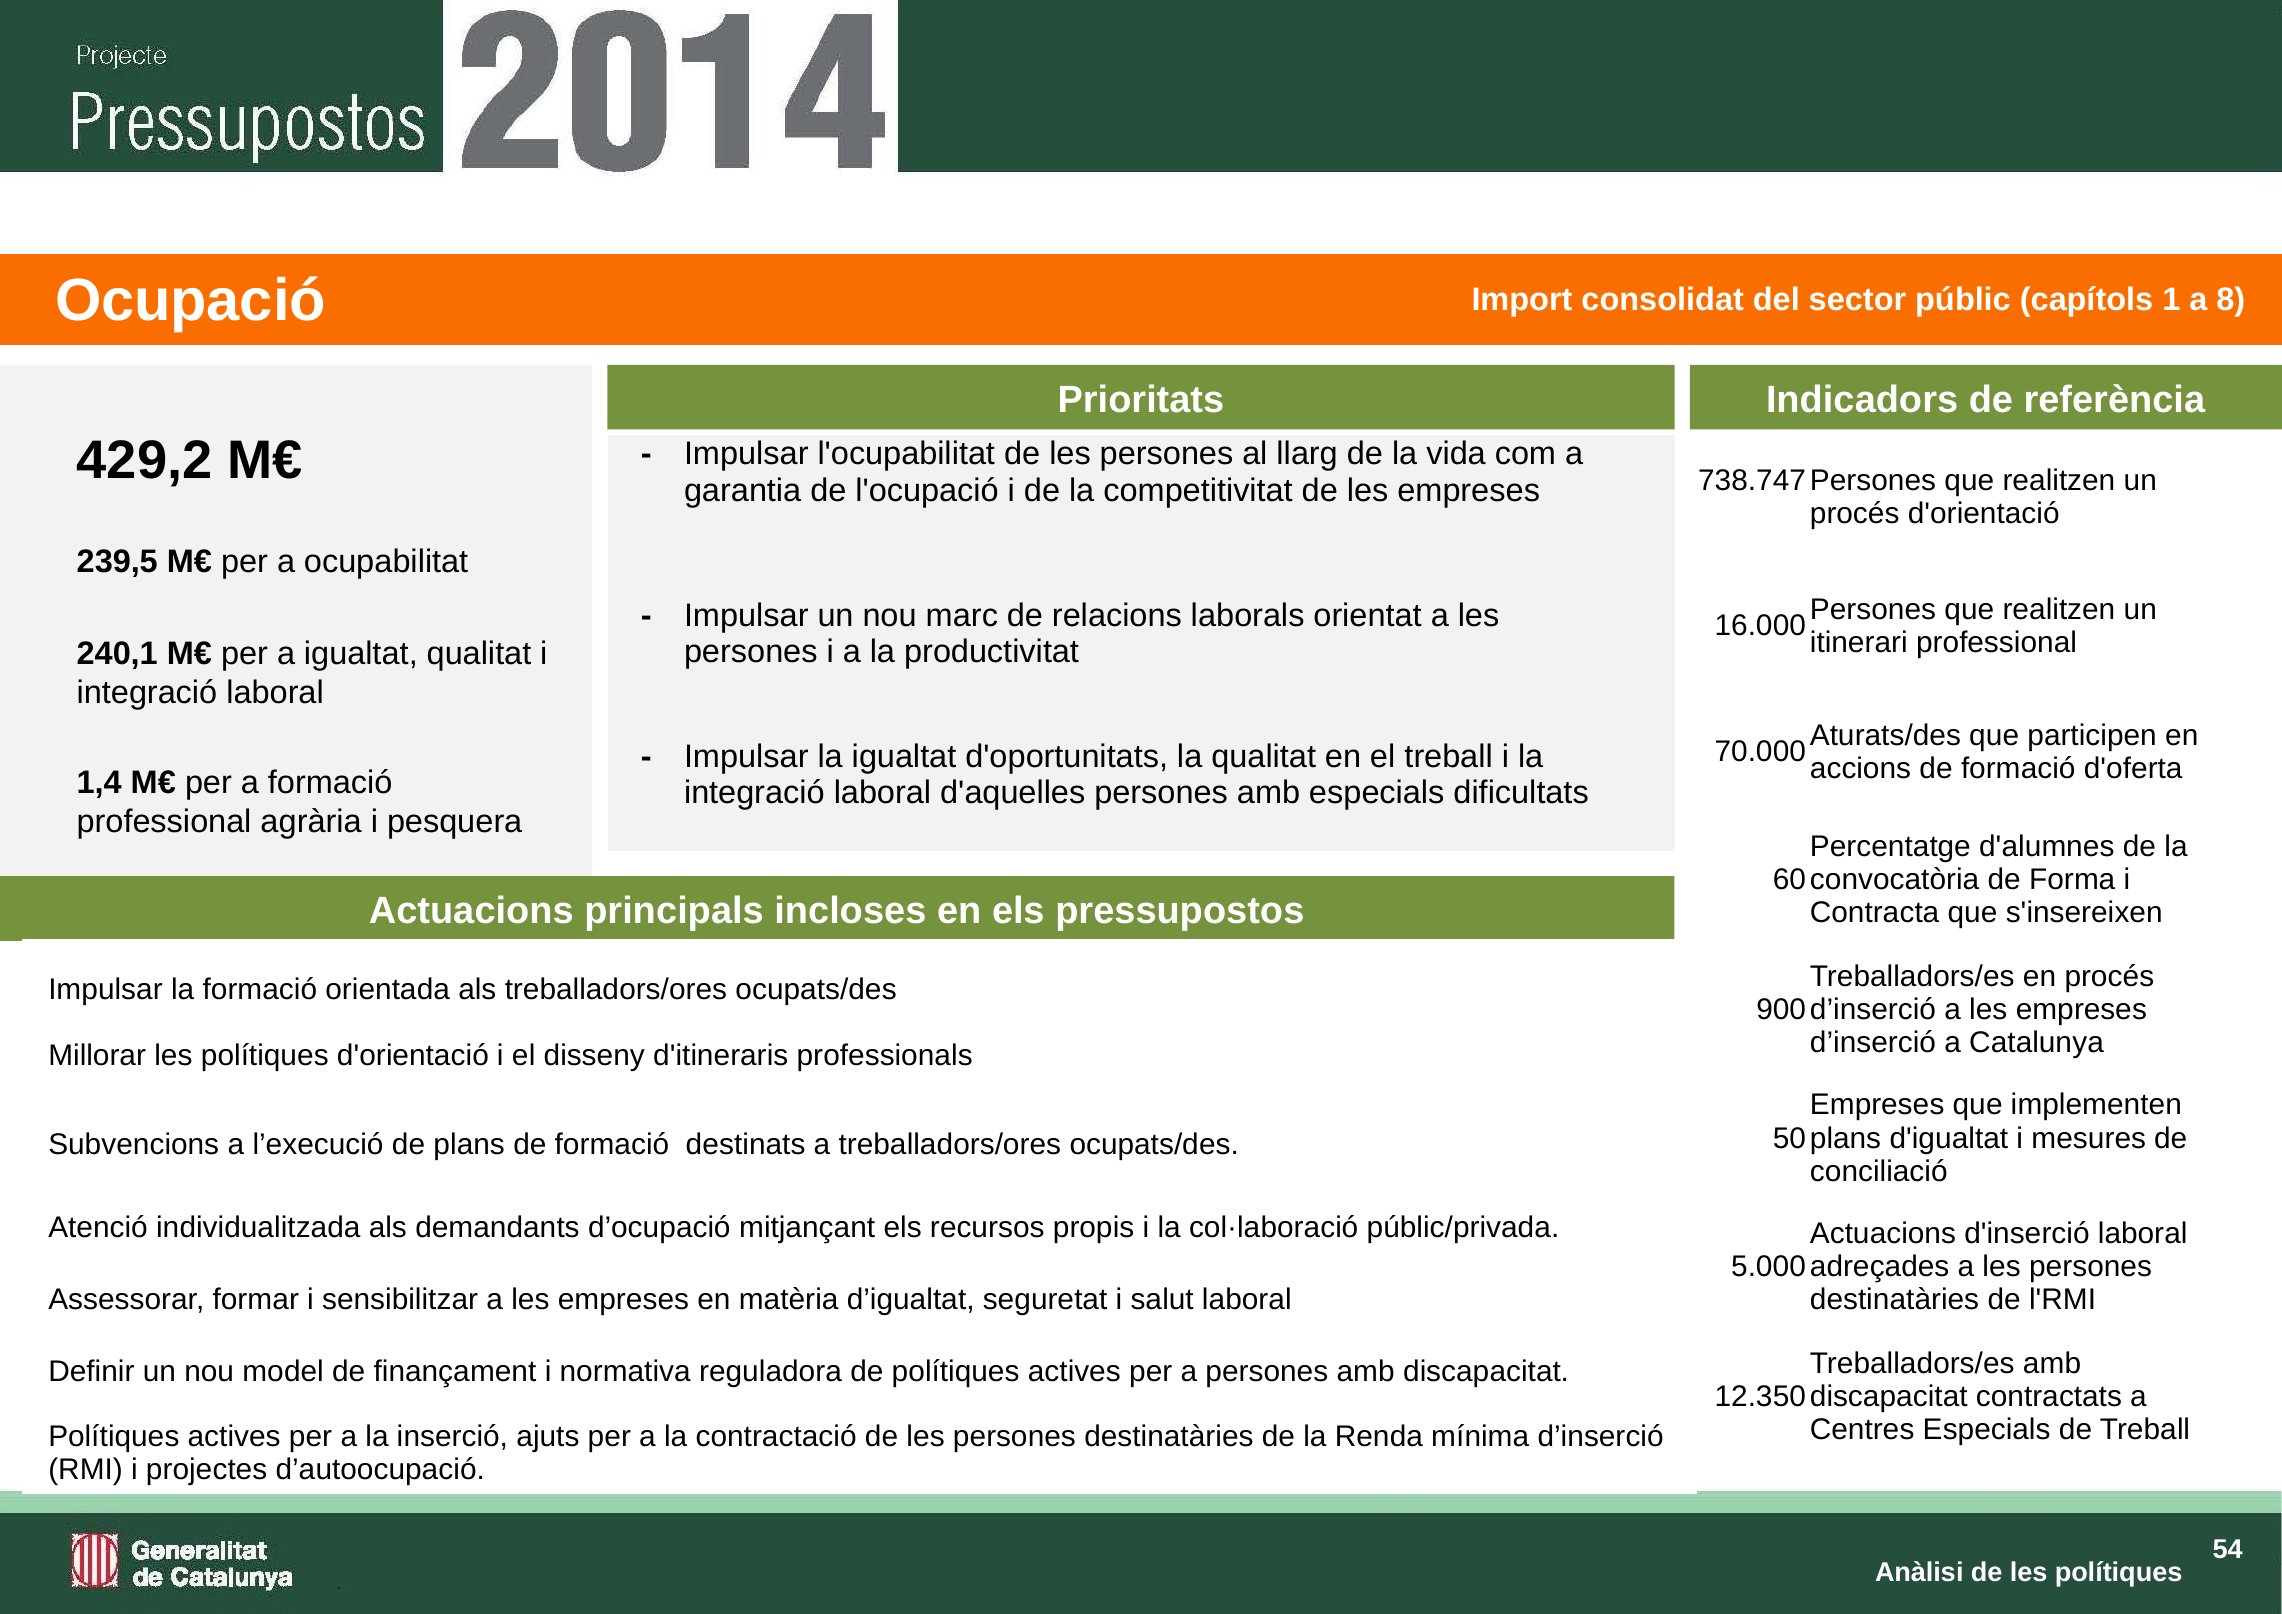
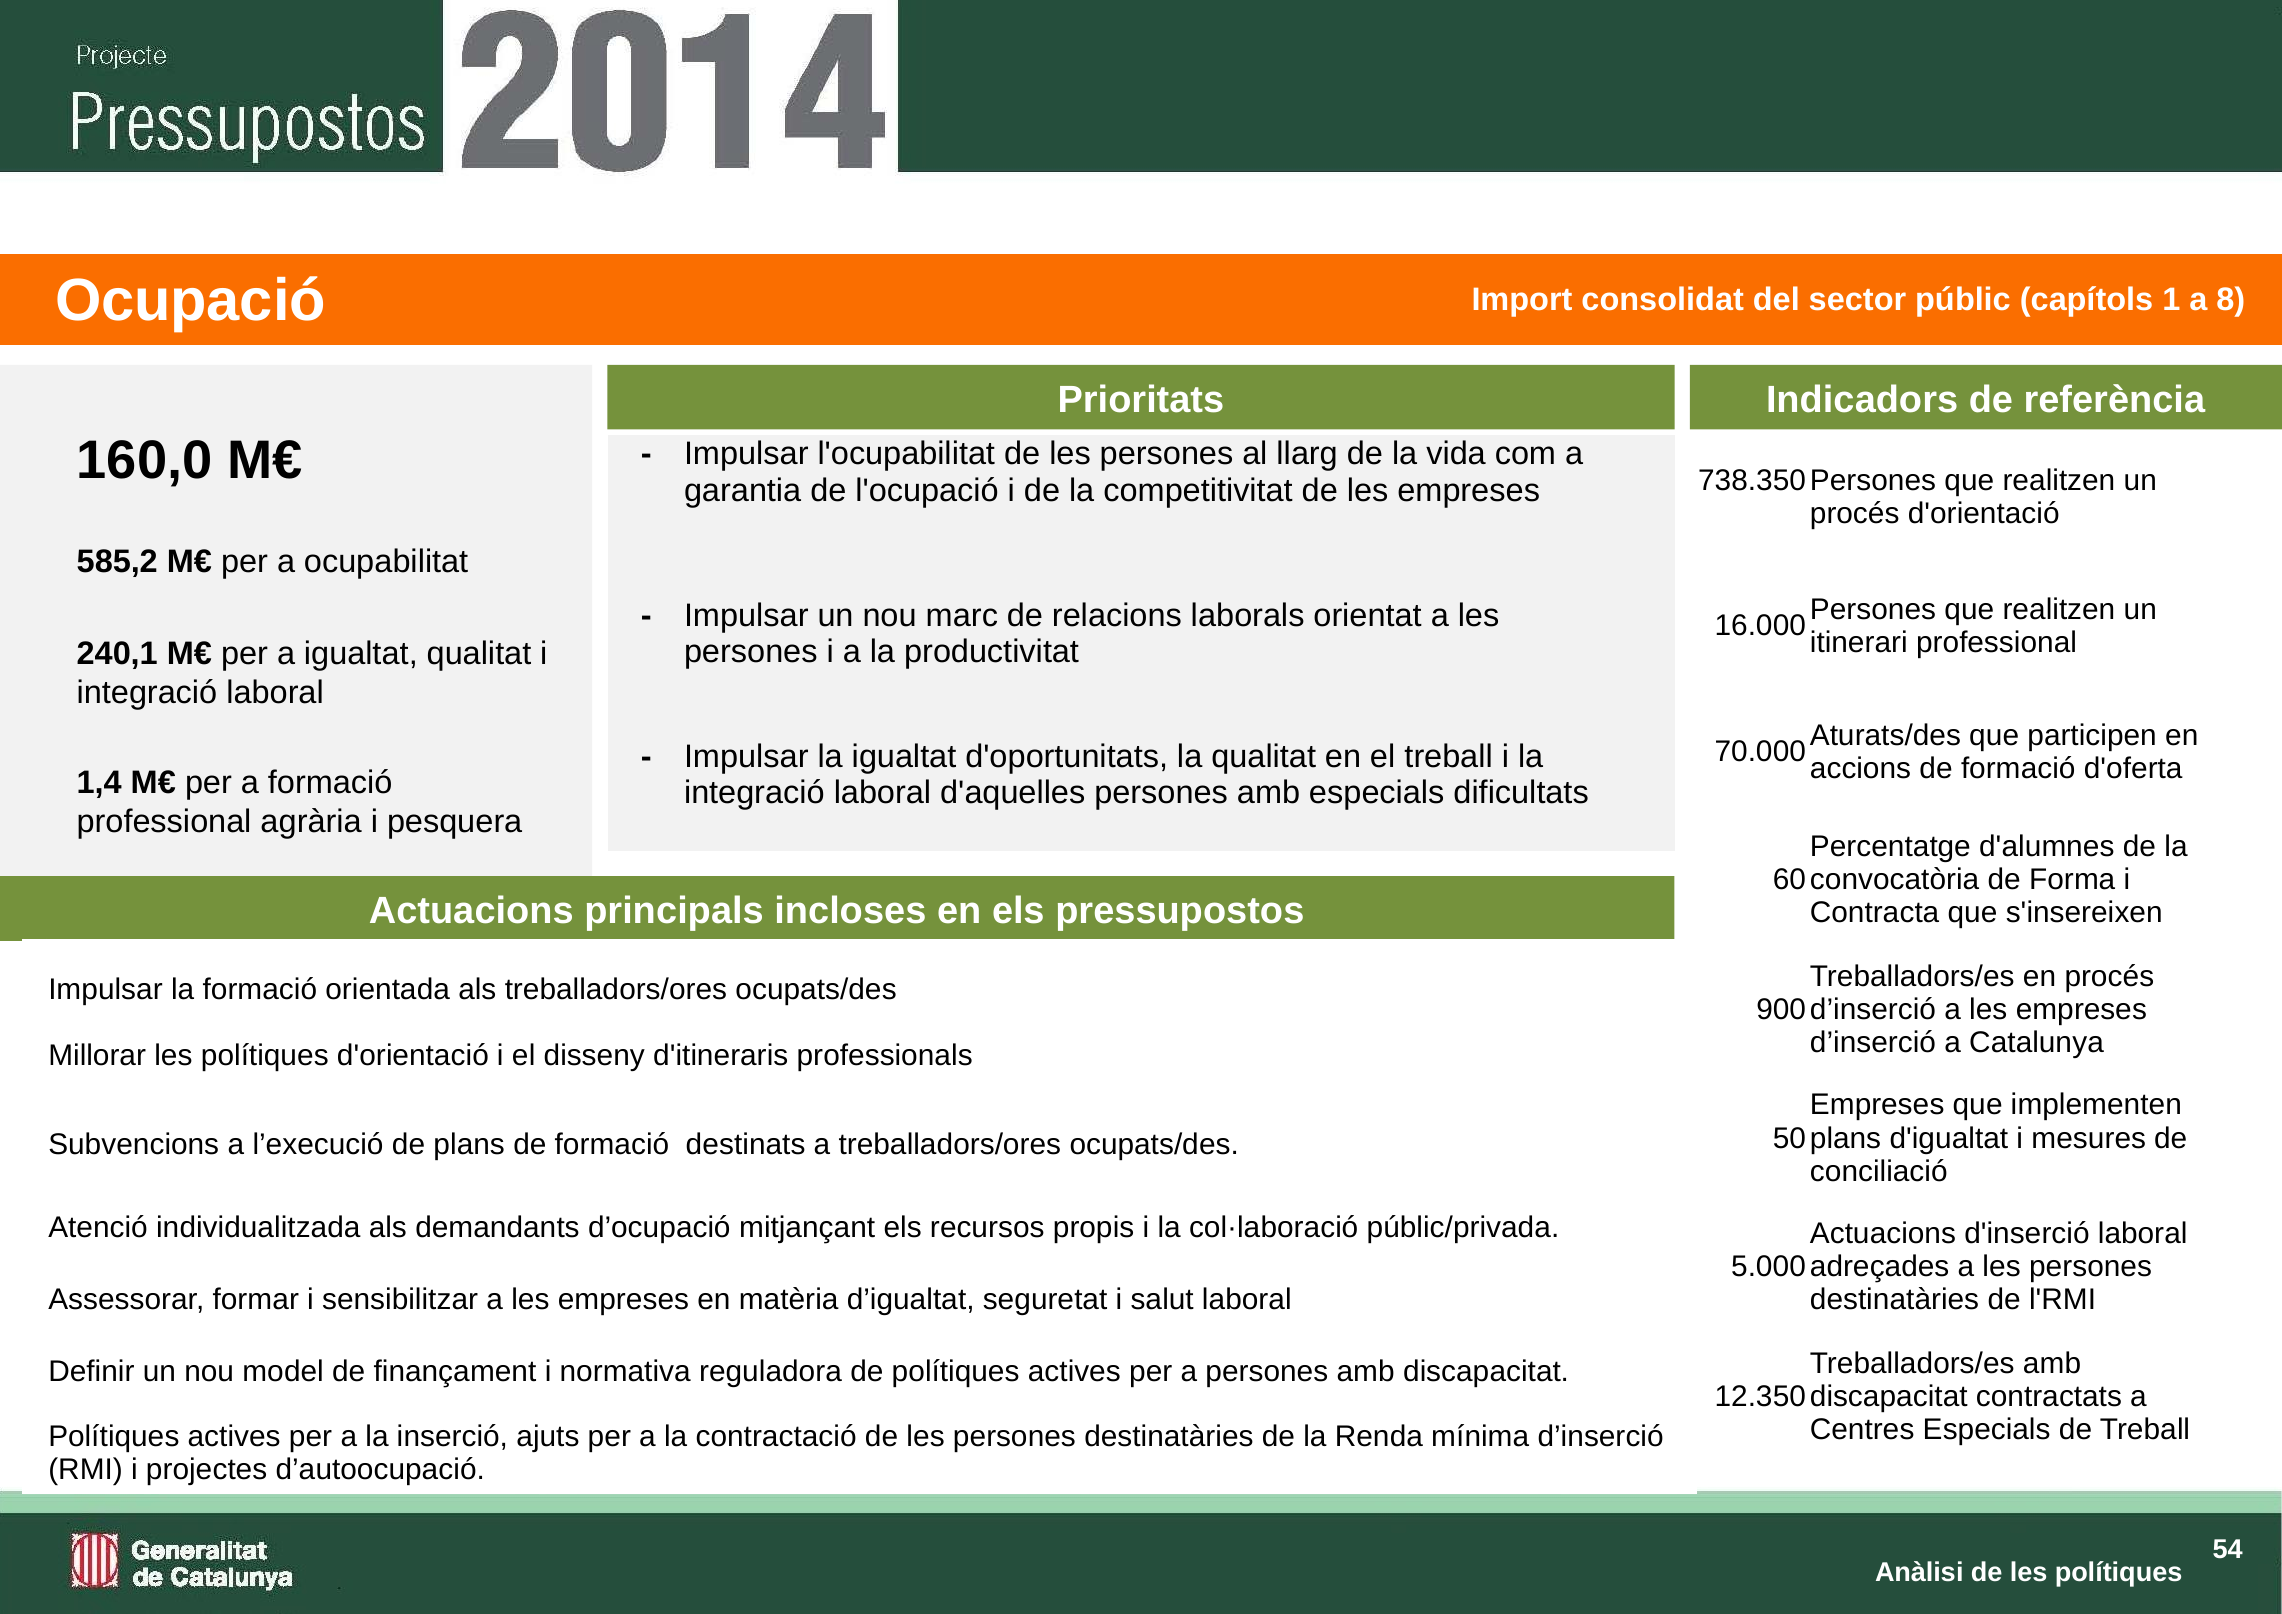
429,2: 429,2 -> 160,0
738.747: 738.747 -> 738.350
239,5: 239,5 -> 585,2
